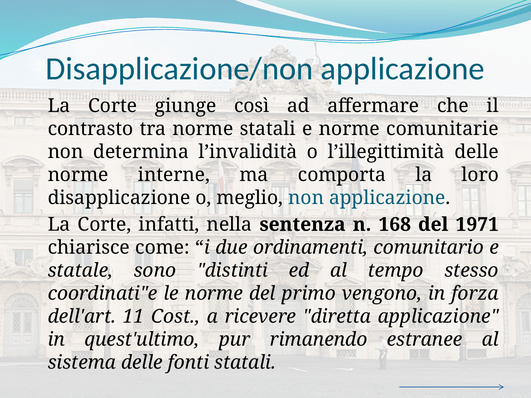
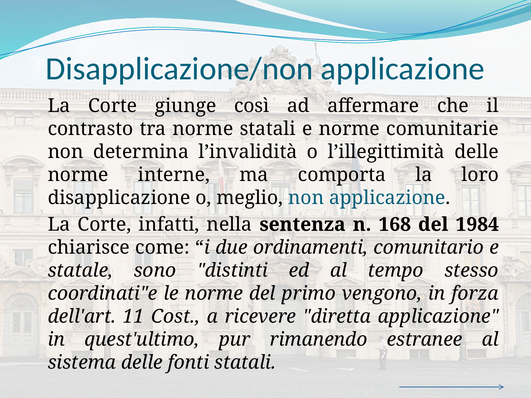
1971: 1971 -> 1984
